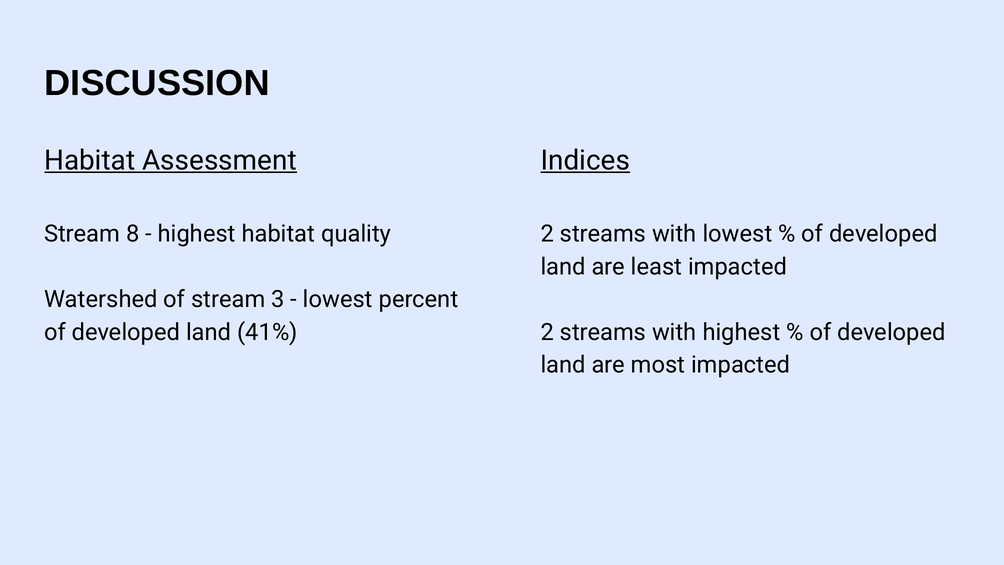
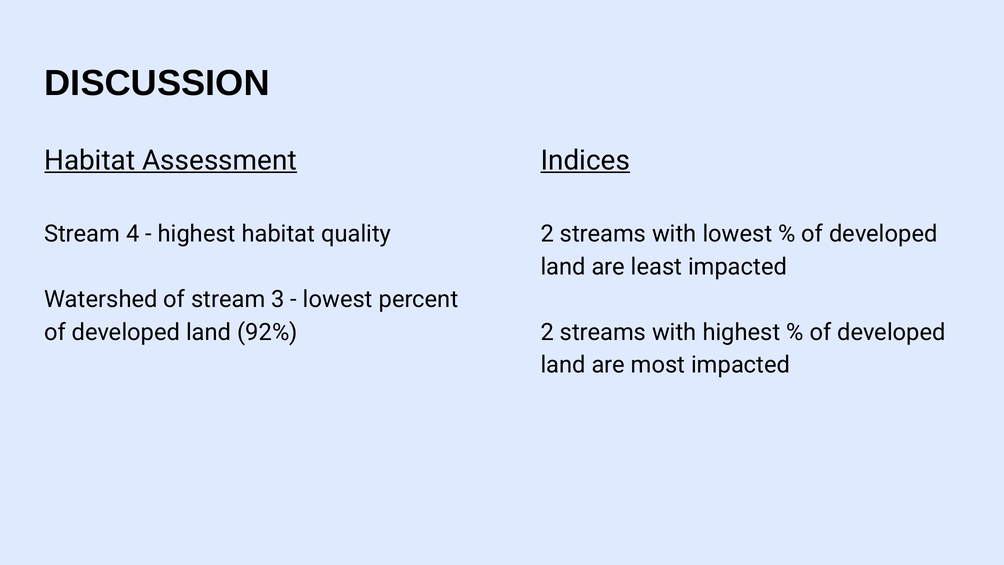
8: 8 -> 4
41%: 41% -> 92%
